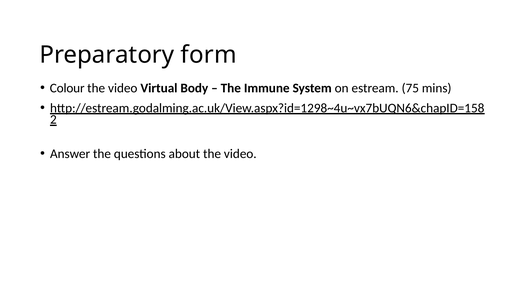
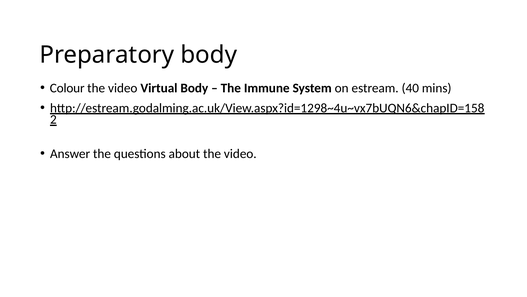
Preparatory form: form -> body
75: 75 -> 40
